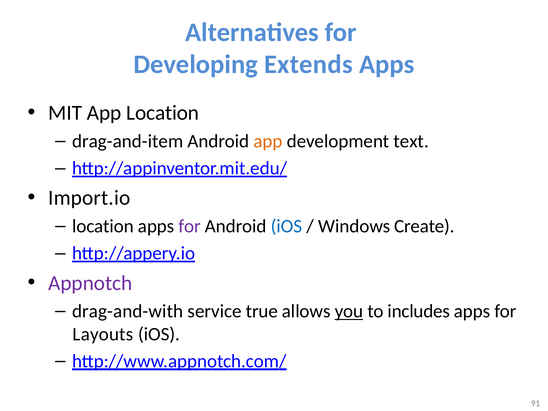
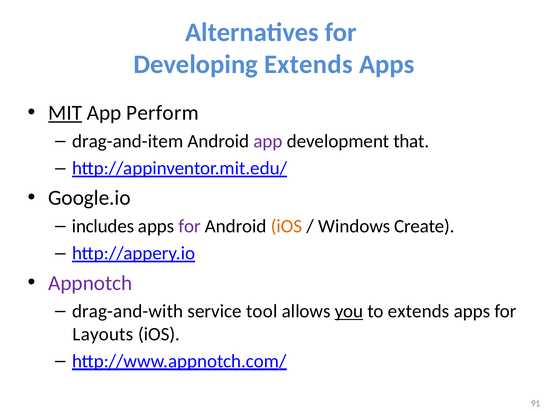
MIT underline: none -> present
App Location: Location -> Perform
app at (268, 141) colour: orange -> purple
text: text -> that
Import.io: Import.io -> Google.io
location at (103, 226): location -> includes
iOS at (287, 226) colour: blue -> orange
true: true -> tool
to includes: includes -> extends
